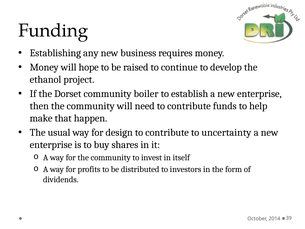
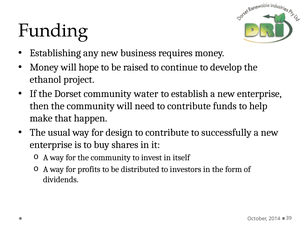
boiler: boiler -> water
uncertainty: uncertainty -> successfully
